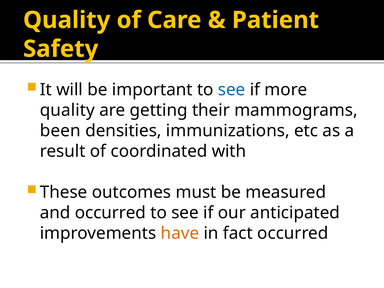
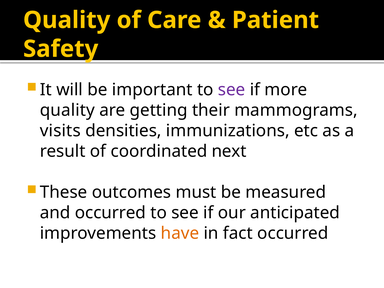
see at (232, 90) colour: blue -> purple
been: been -> visits
with: with -> next
